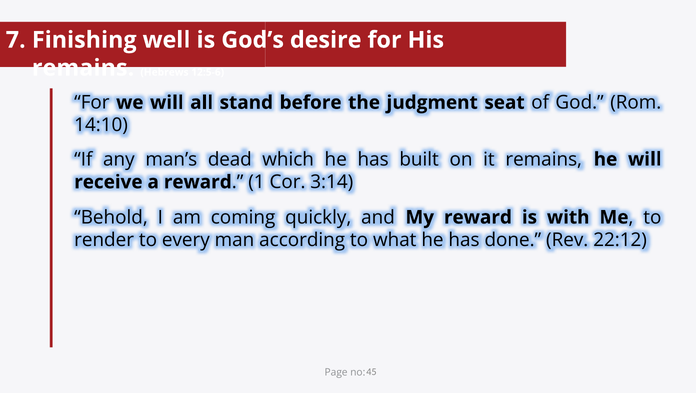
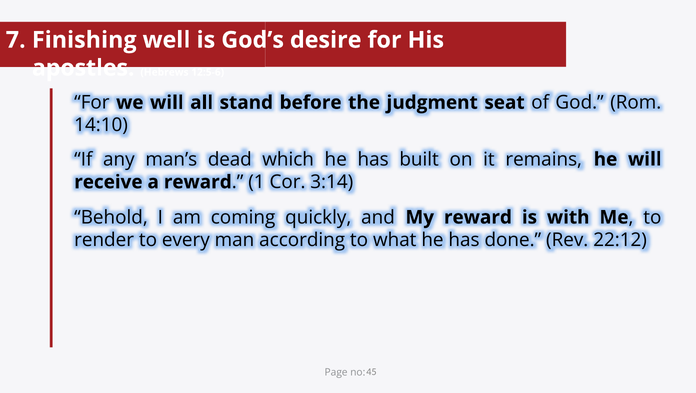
remains at (83, 68): remains -> apostles
